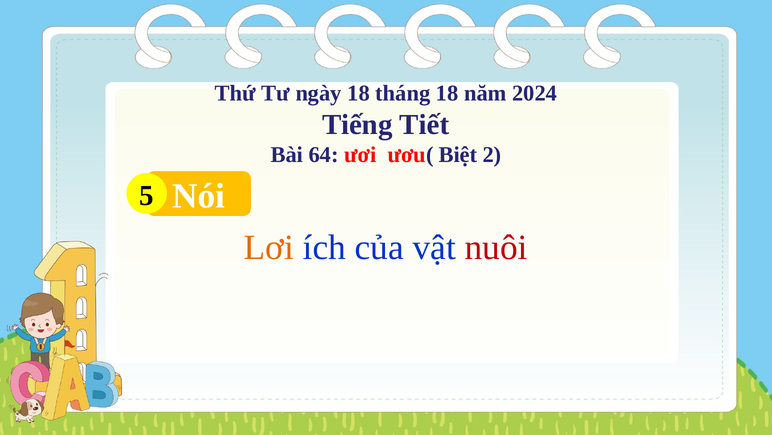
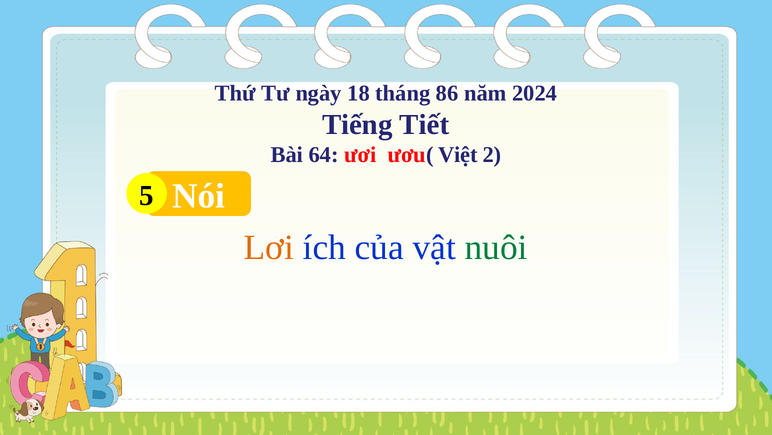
tháng 18: 18 -> 86
Biệt: Biệt -> Việt
nuôi colour: red -> green
